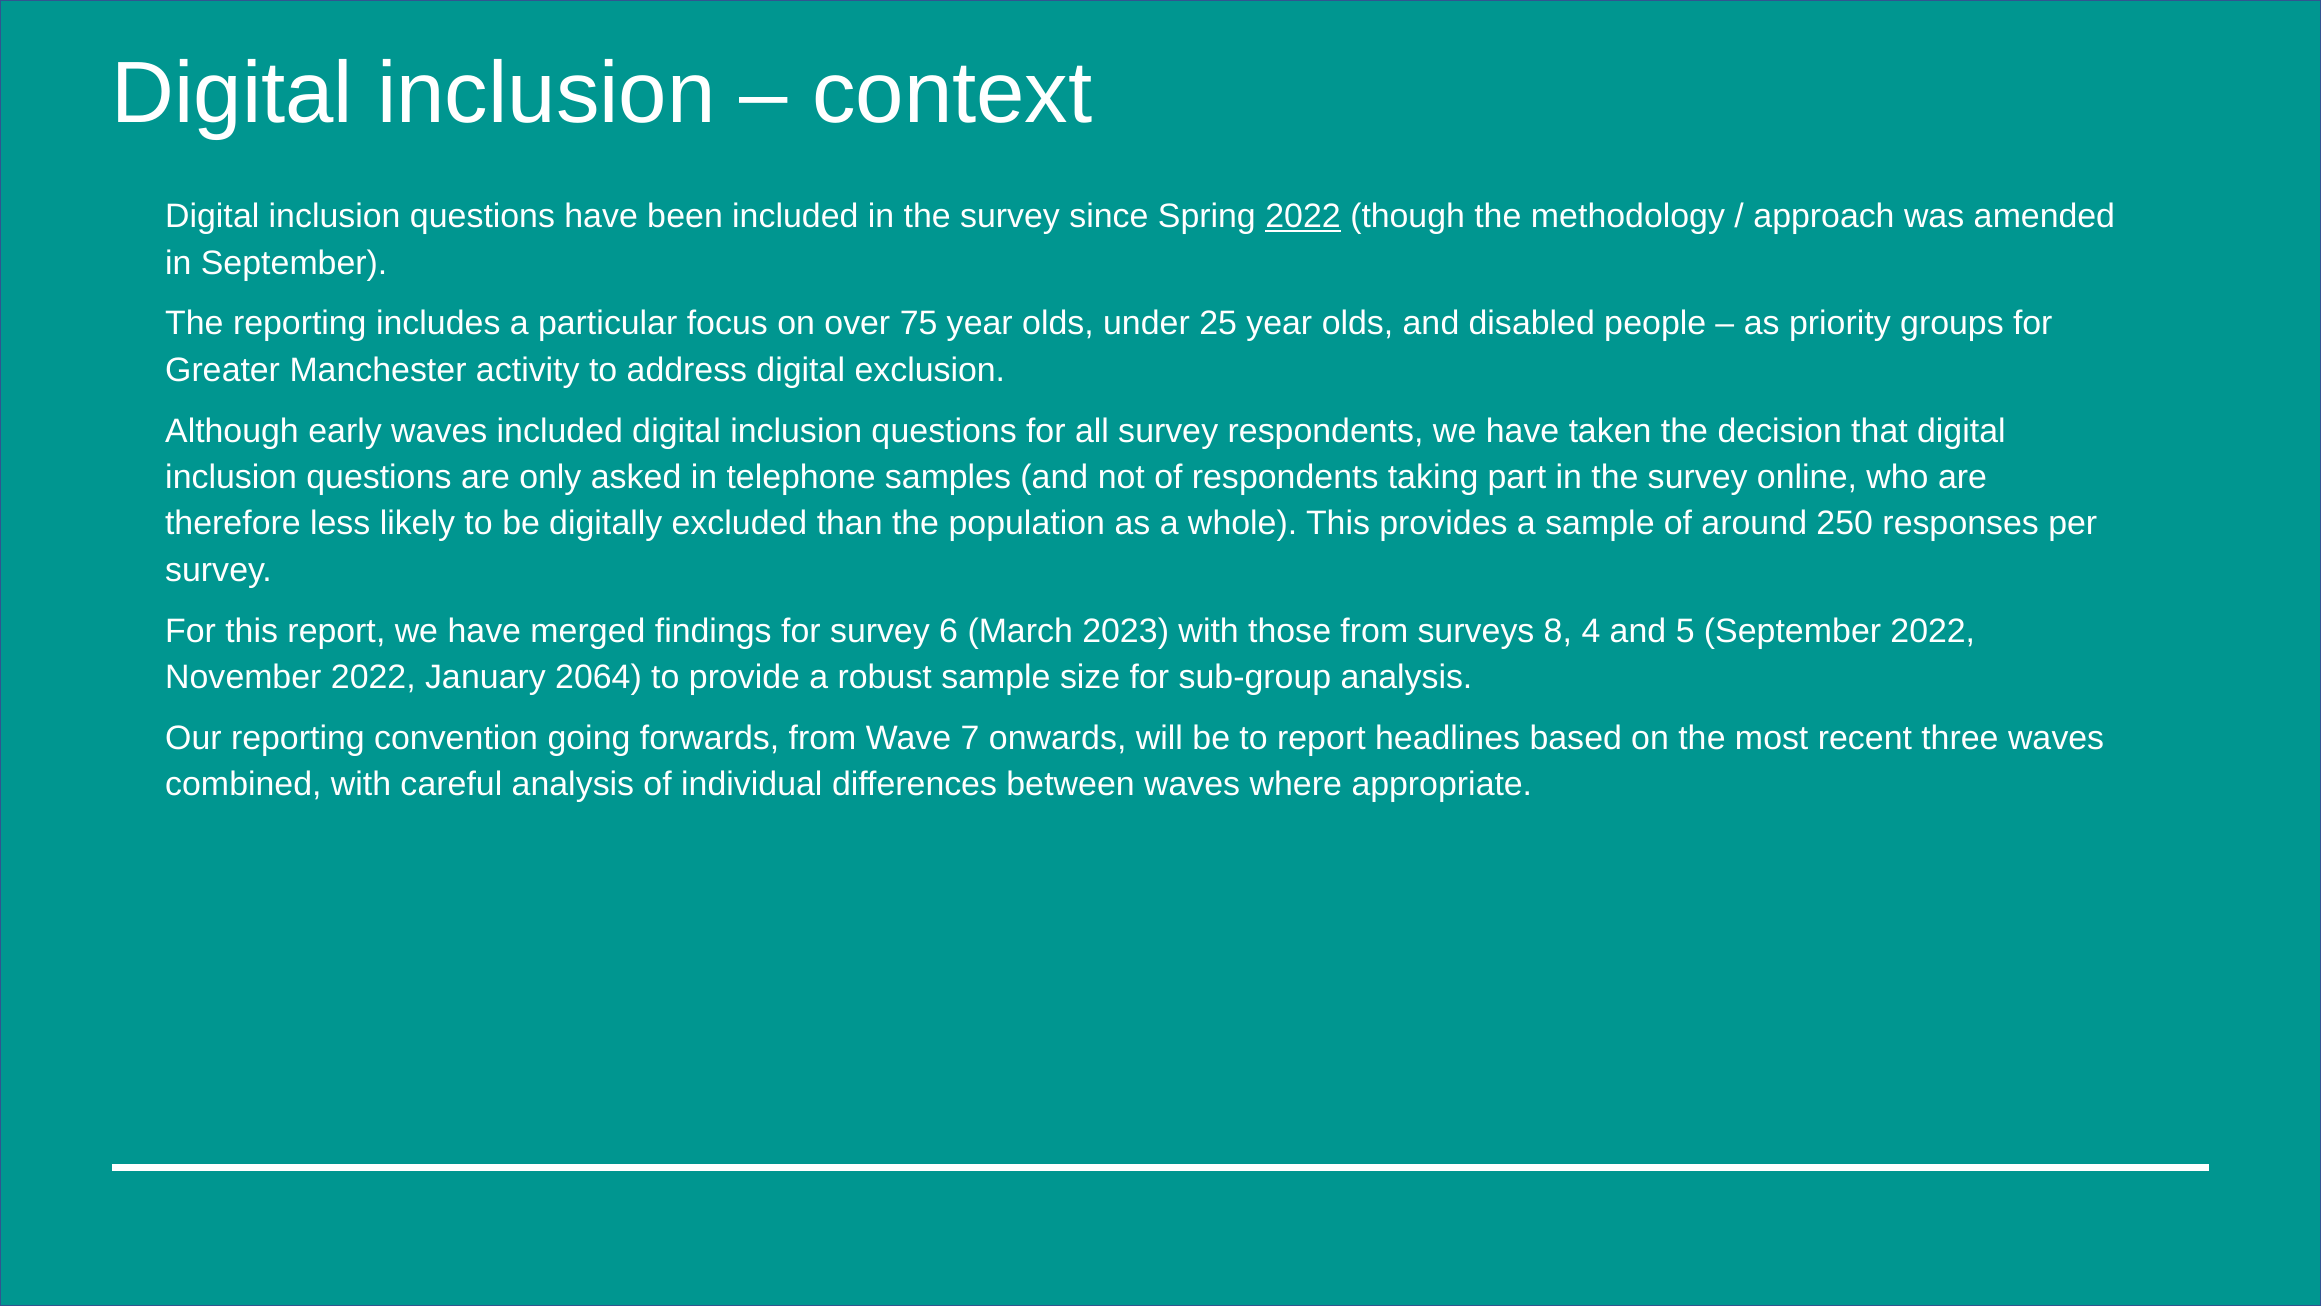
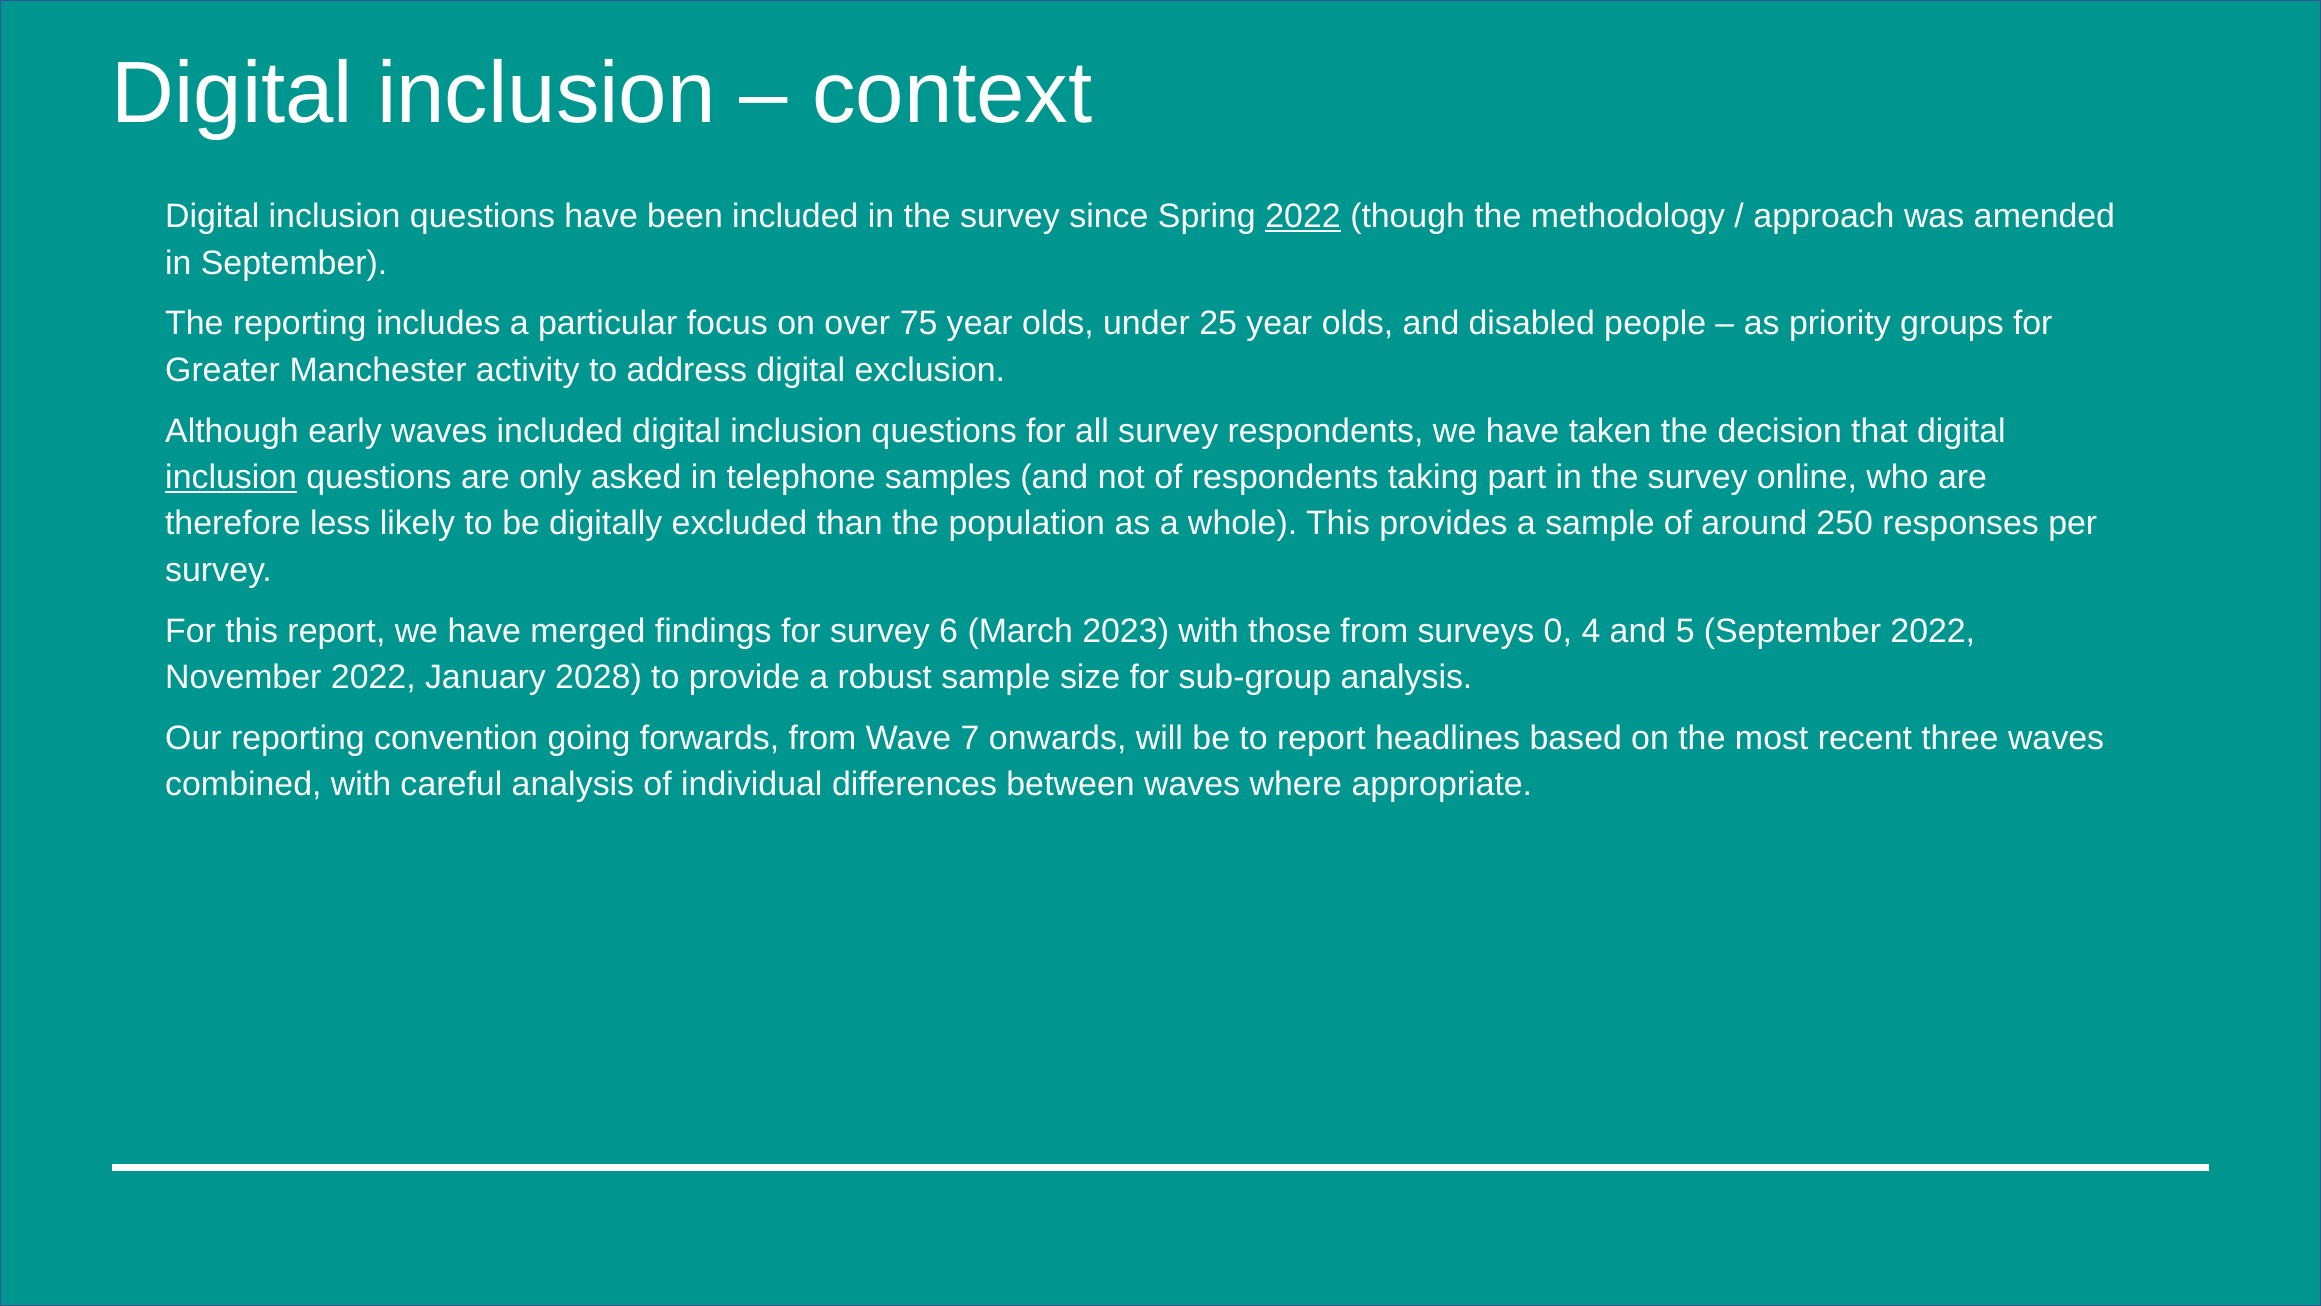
inclusion at (231, 477) underline: none -> present
8: 8 -> 0
2064: 2064 -> 2028
